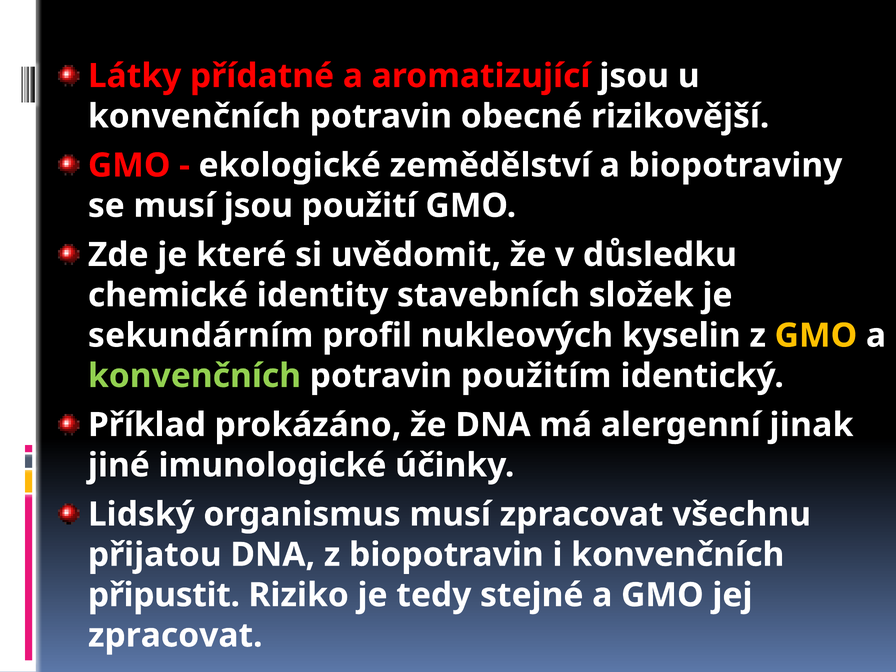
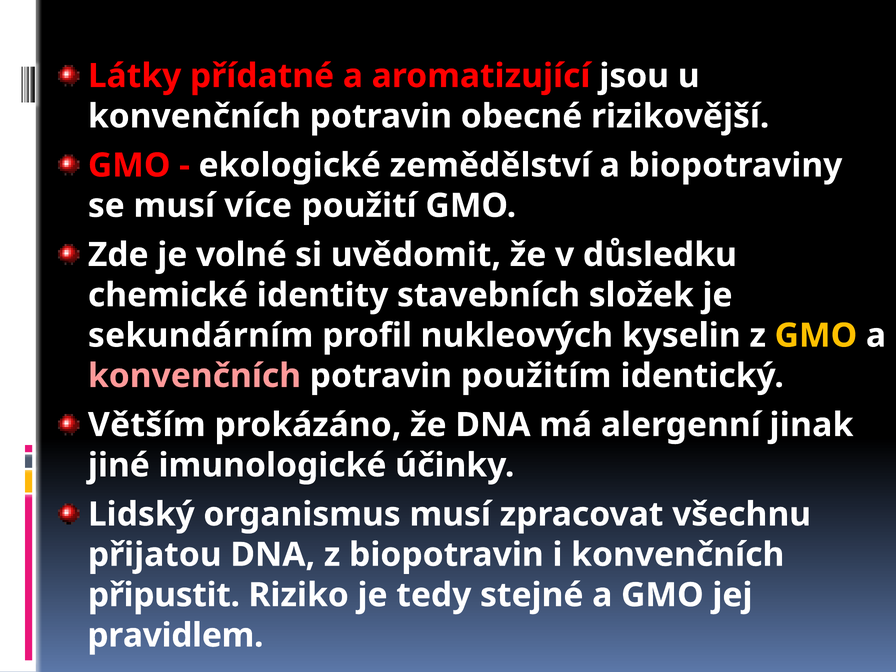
musí jsou: jsou -> více
které: které -> volné
konvenčních at (194, 376) colour: light green -> pink
Příklad: Příklad -> Větším
zpracovat at (175, 635): zpracovat -> pravidlem
